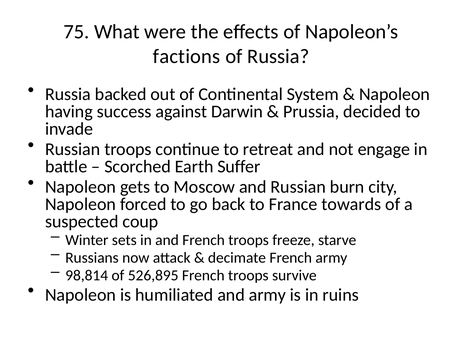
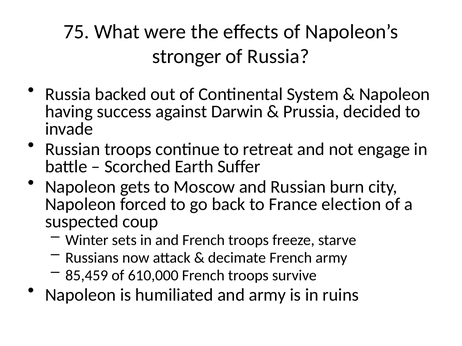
factions: factions -> stronger
towards: towards -> election
98,814: 98,814 -> 85,459
526,895: 526,895 -> 610,000
